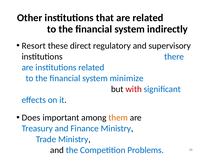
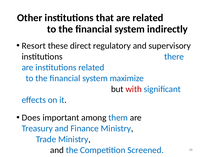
minimize: minimize -> maximize
them colour: orange -> blue
Problems: Problems -> Screened
